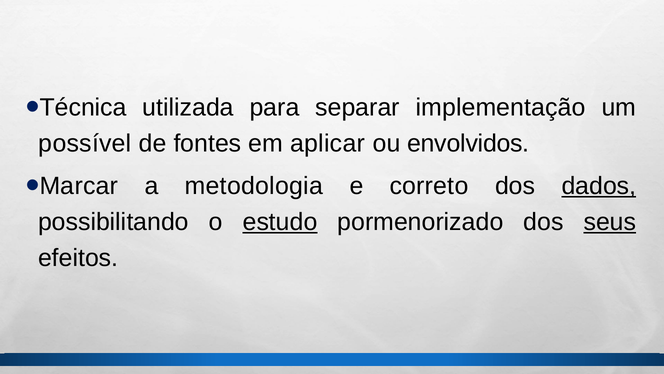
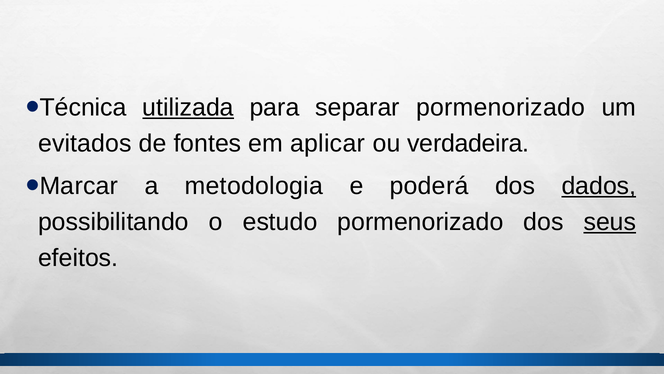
utilizada underline: none -> present
separar implementação: implementação -> pormenorizado
possível: possível -> evitados
envolvidos: envolvidos -> verdadeira
correto: correto -> poderá
estudo underline: present -> none
